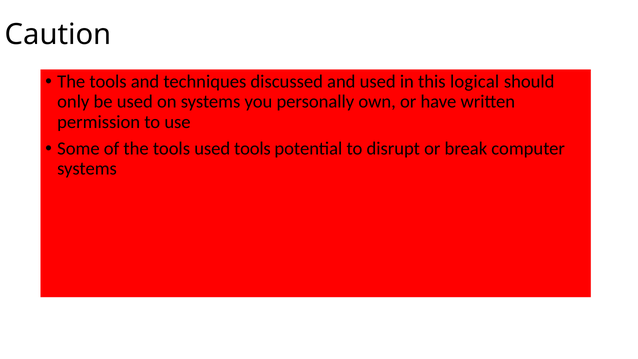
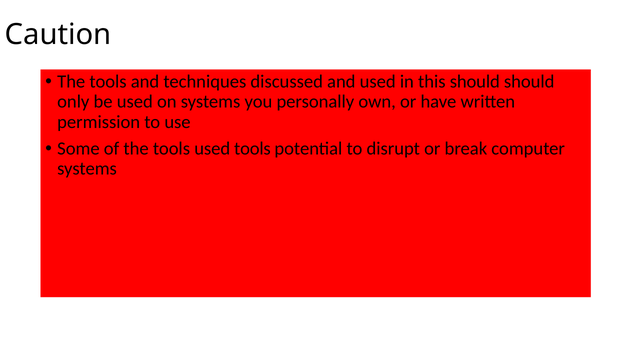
this logical: logical -> should
